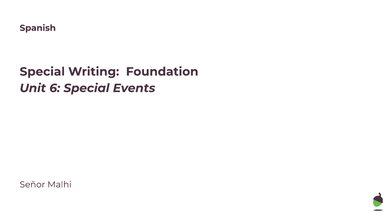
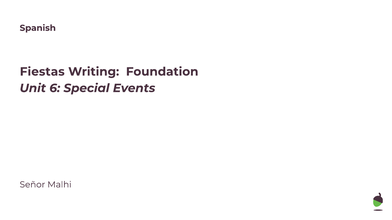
Special at (42, 72): Special -> Fiestas
